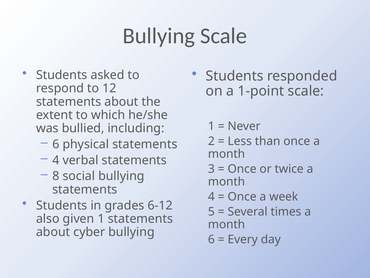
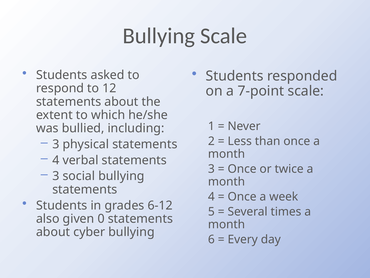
1-point: 1-point -> 7-point
6 at (56, 144): 6 -> 3
8 at (56, 176): 8 -> 3
given 1: 1 -> 0
